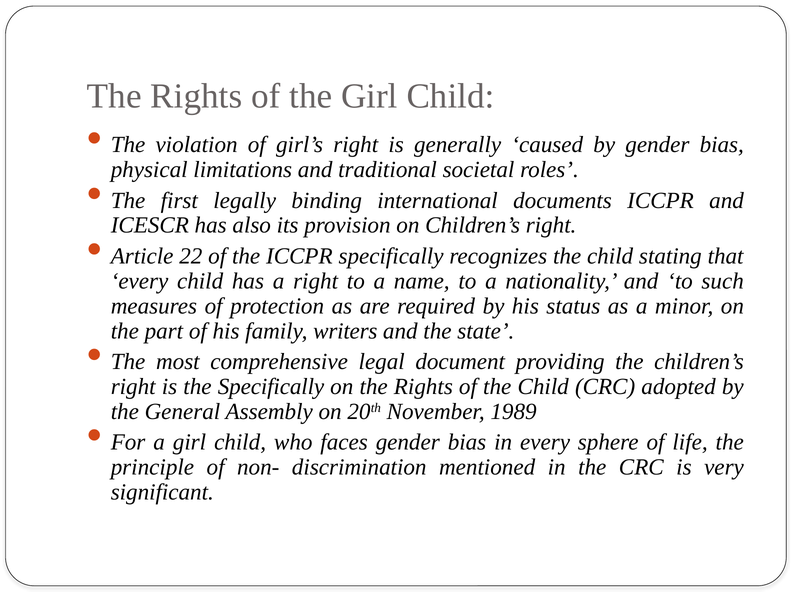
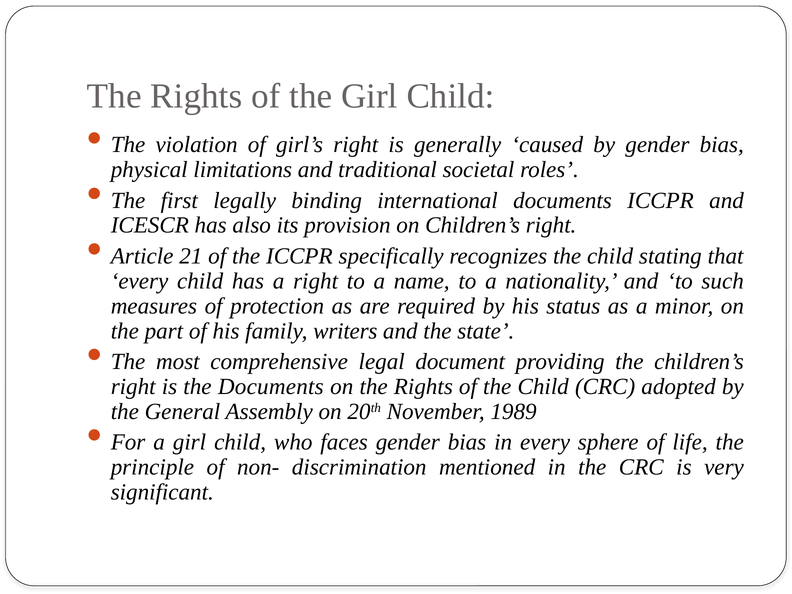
22: 22 -> 21
the Specifically: Specifically -> Documents
